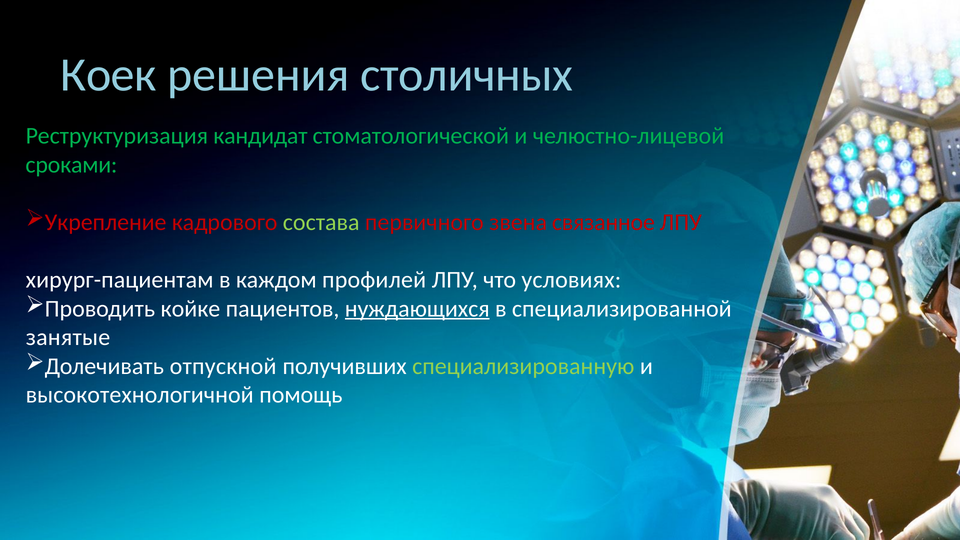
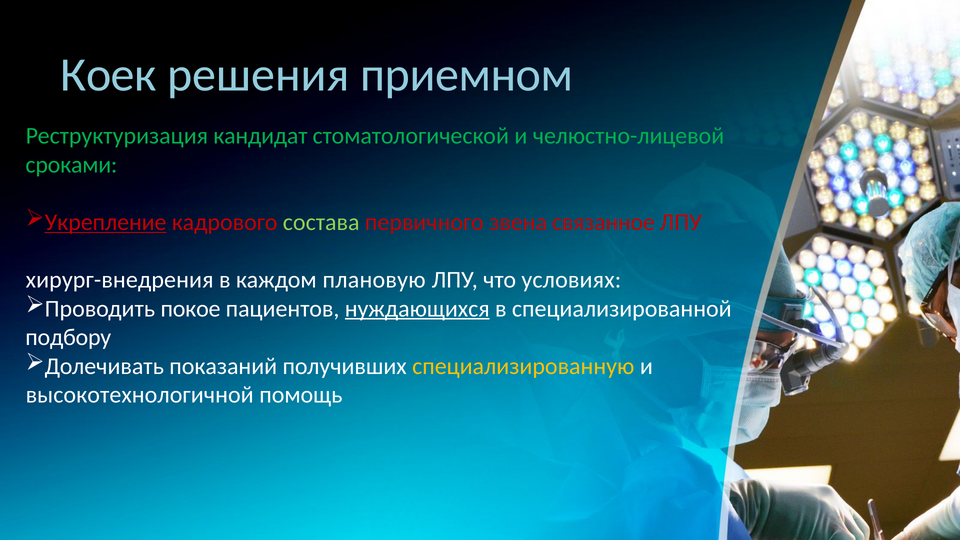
столичных: столичных -> приемном
Укрепление underline: none -> present
хирург-пациентам: хирург-пациентам -> хирург-внедрения
профилей: профилей -> плановую
койке: койке -> покое
занятые: занятые -> подбору
отпускной: отпускной -> показаний
специализированную colour: light green -> yellow
